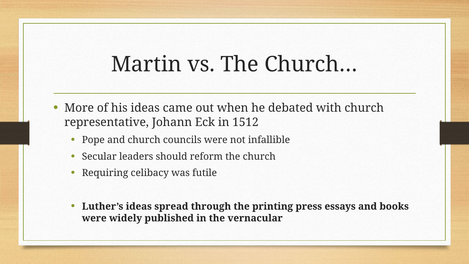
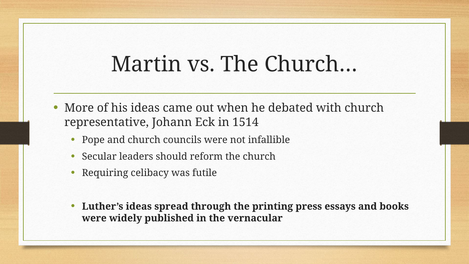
1512: 1512 -> 1514
